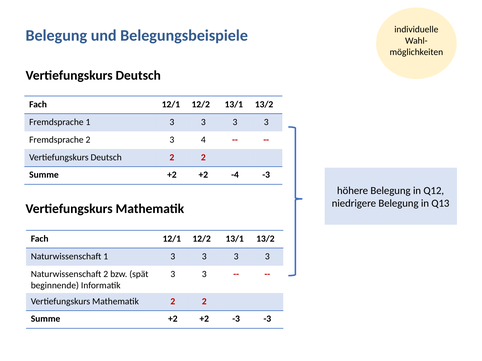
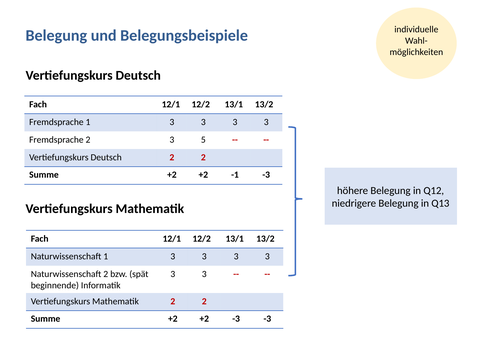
4: 4 -> 5
-4: -4 -> -1
